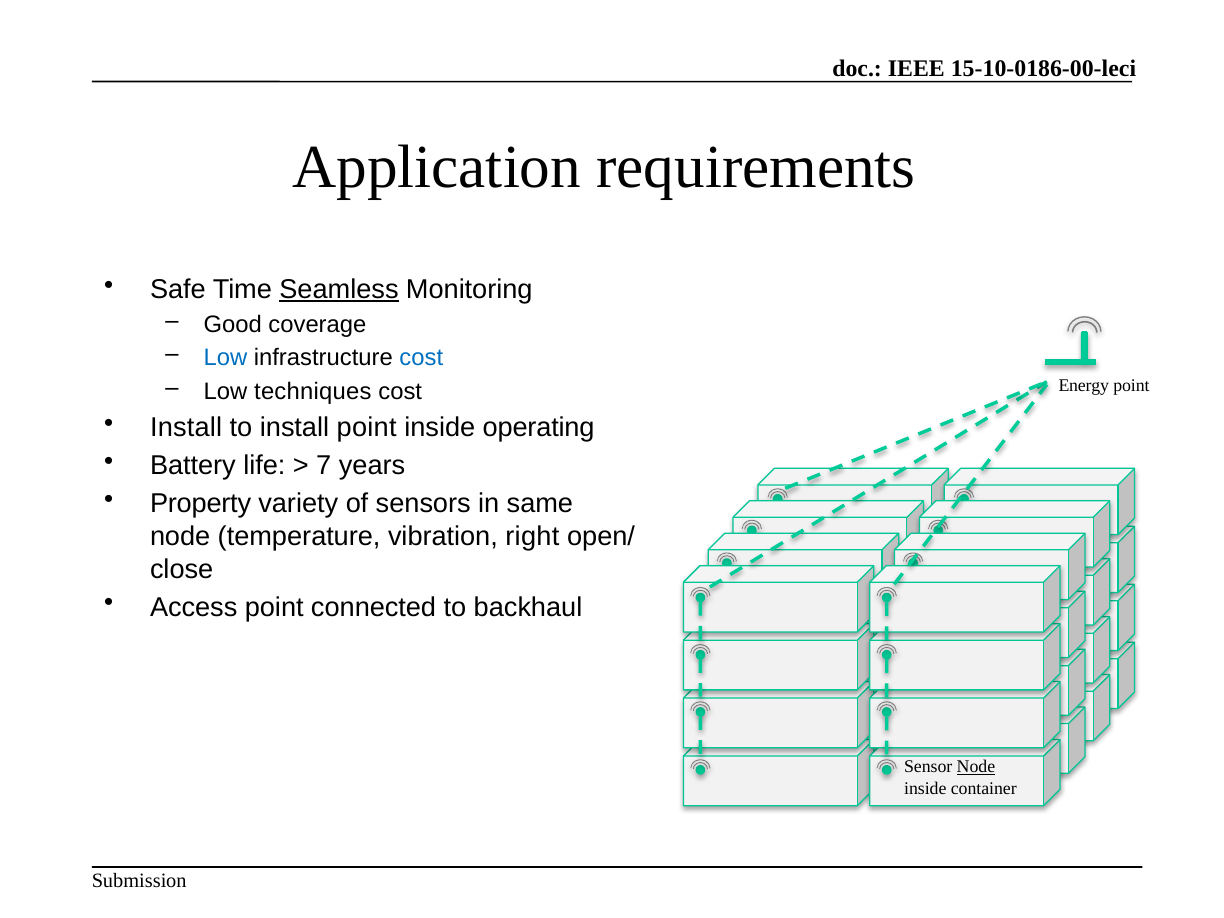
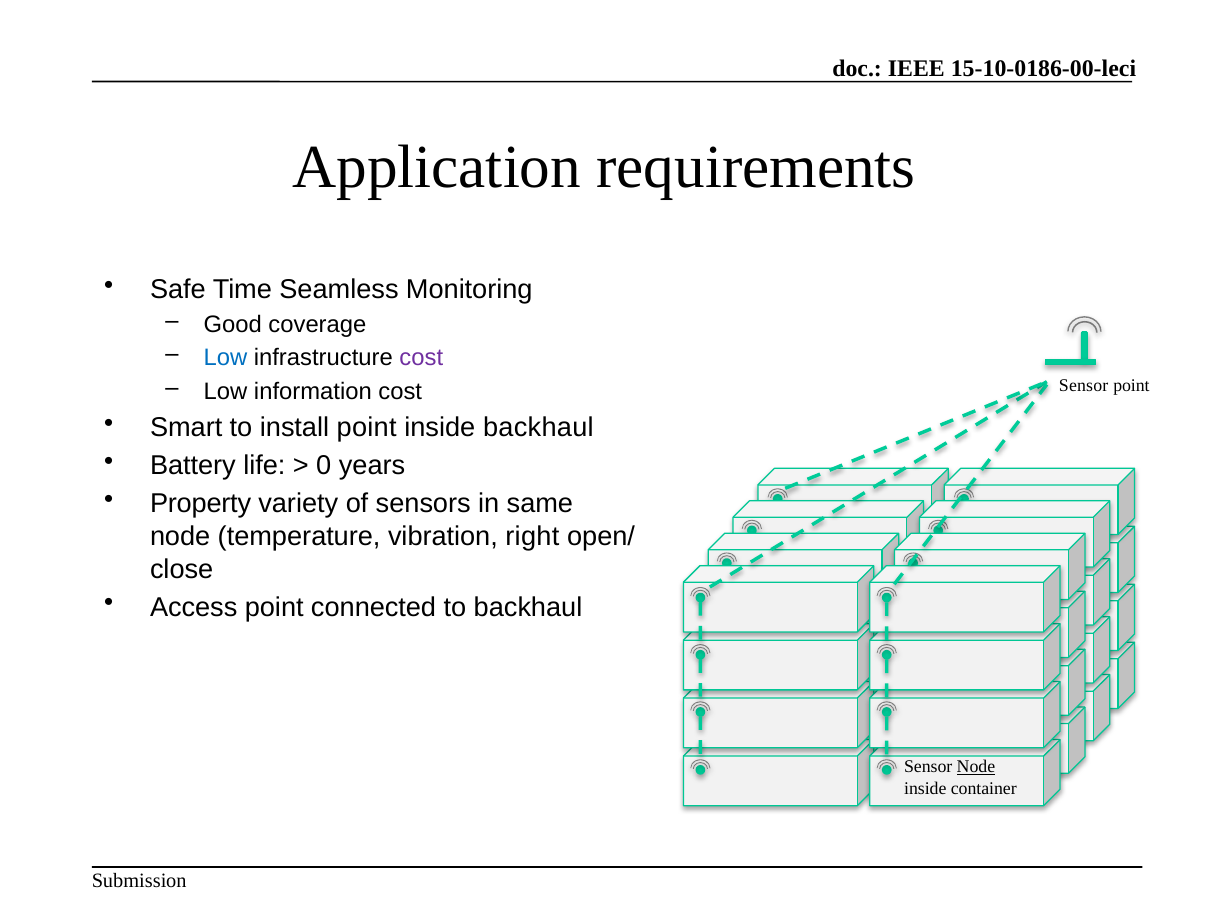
Seamless underline: present -> none
cost at (421, 358) colour: blue -> purple
Energy at (1084, 385): Energy -> Sensor
techniques: techniques -> information
Install at (186, 428): Install -> Smart
inside operating: operating -> backhaul
7: 7 -> 0
